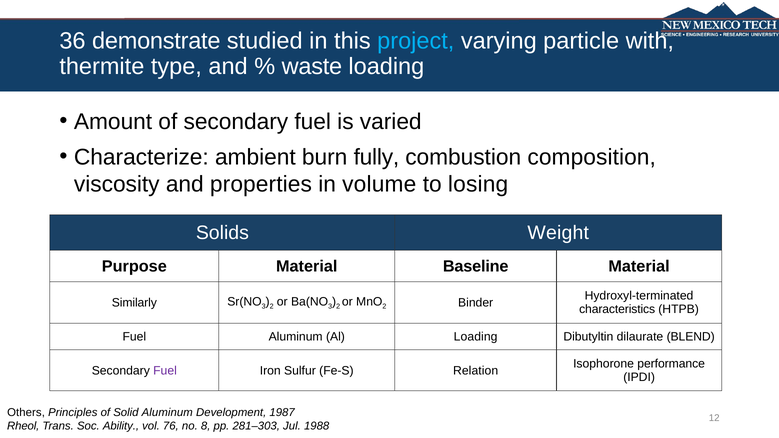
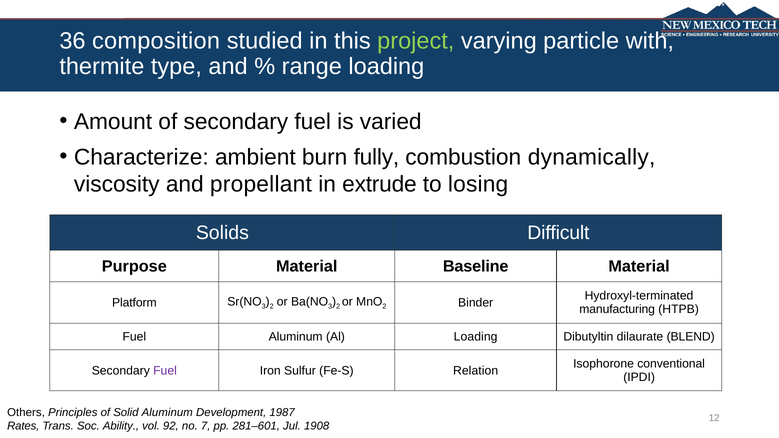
demonstrate: demonstrate -> composition
project colour: light blue -> light green
waste: waste -> range
composition: composition -> dynamically
properties: properties -> propellant
volume: volume -> extrude
Weight: Weight -> Difficult
Similarly: Similarly -> Platform
characteristics: characteristics -> manufacturing
performance: performance -> conventional
Rheol: Rheol -> Rates
76: 76 -> 92
8: 8 -> 7
281–303: 281–303 -> 281–601
1988: 1988 -> 1908
